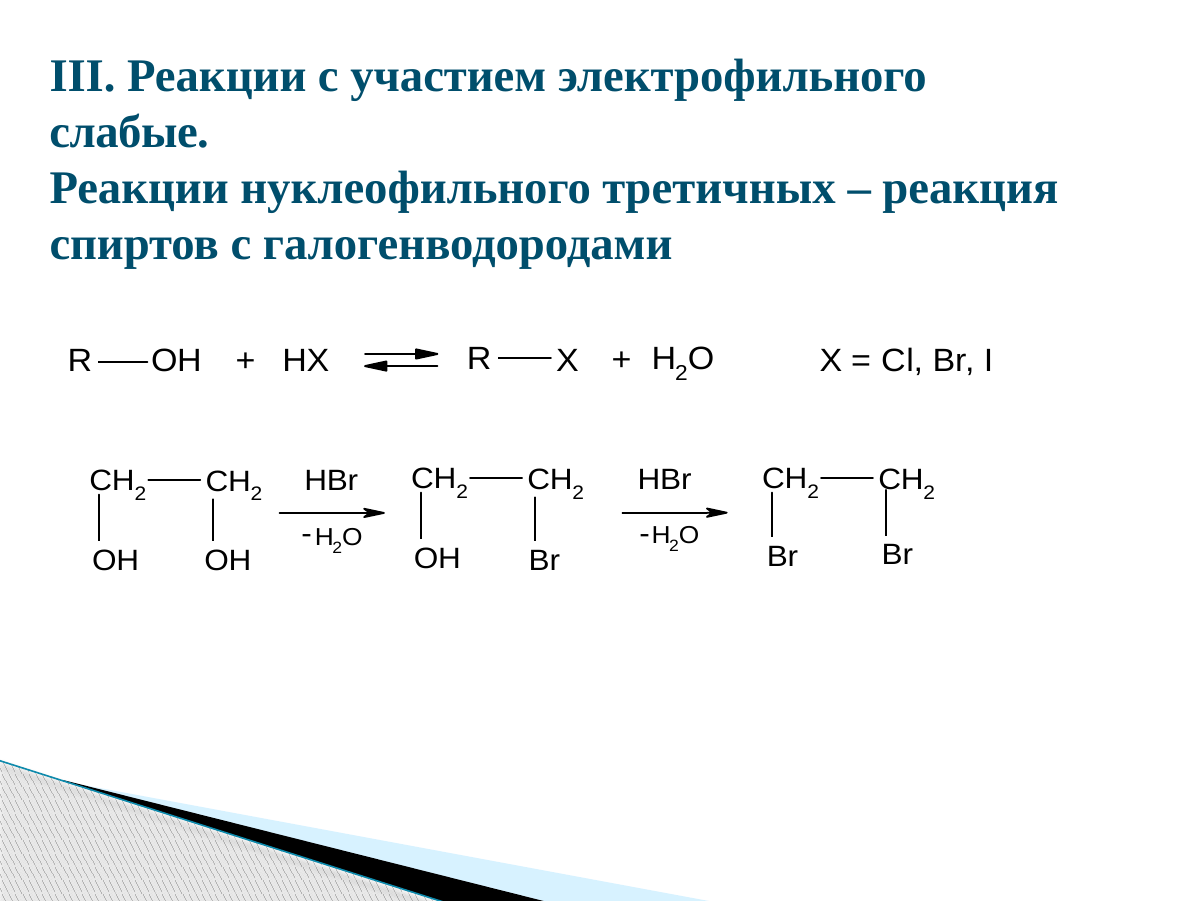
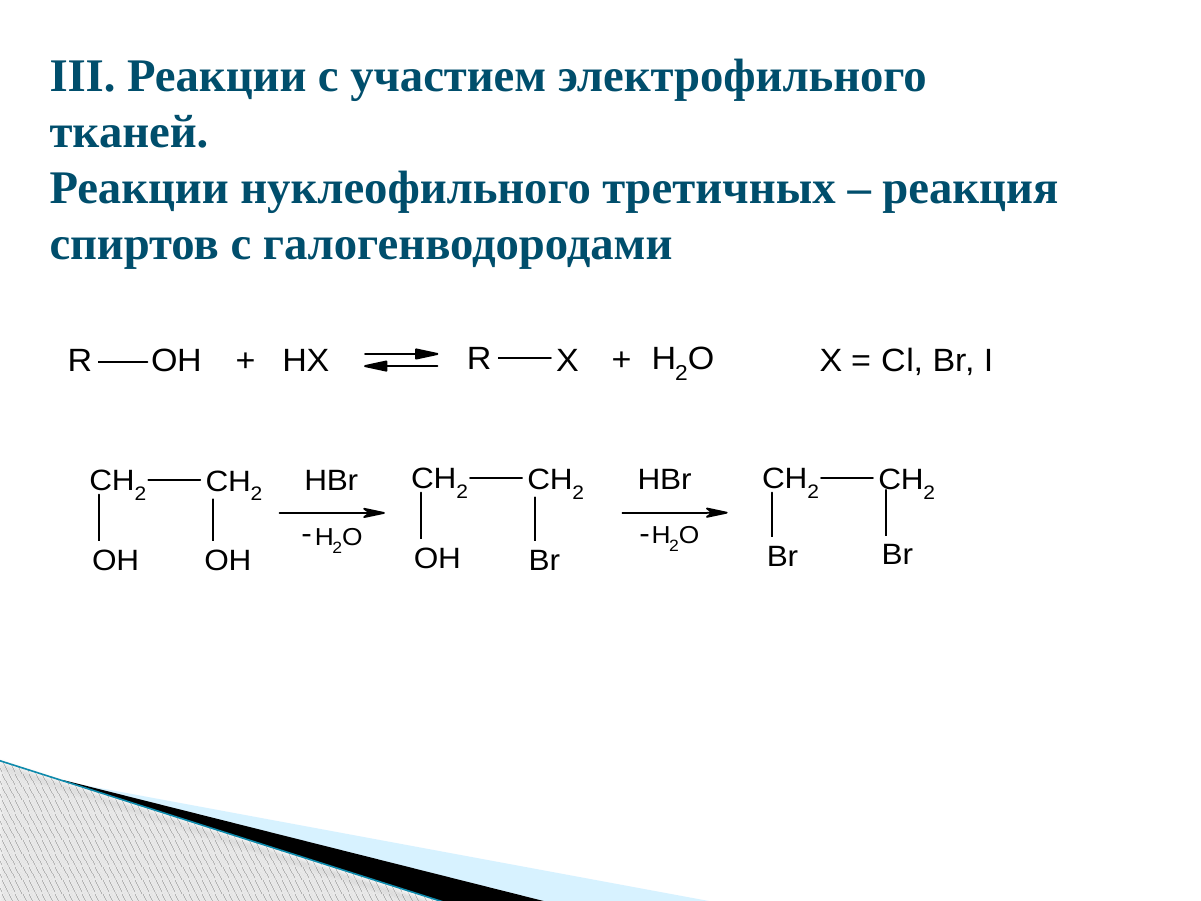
слабые: слабые -> тканей
